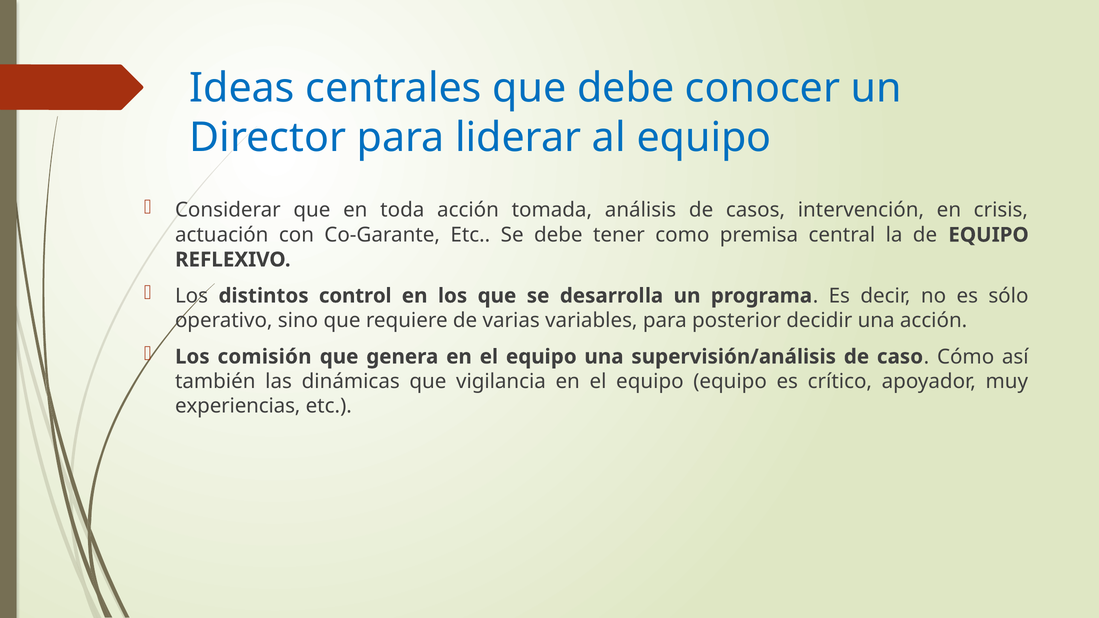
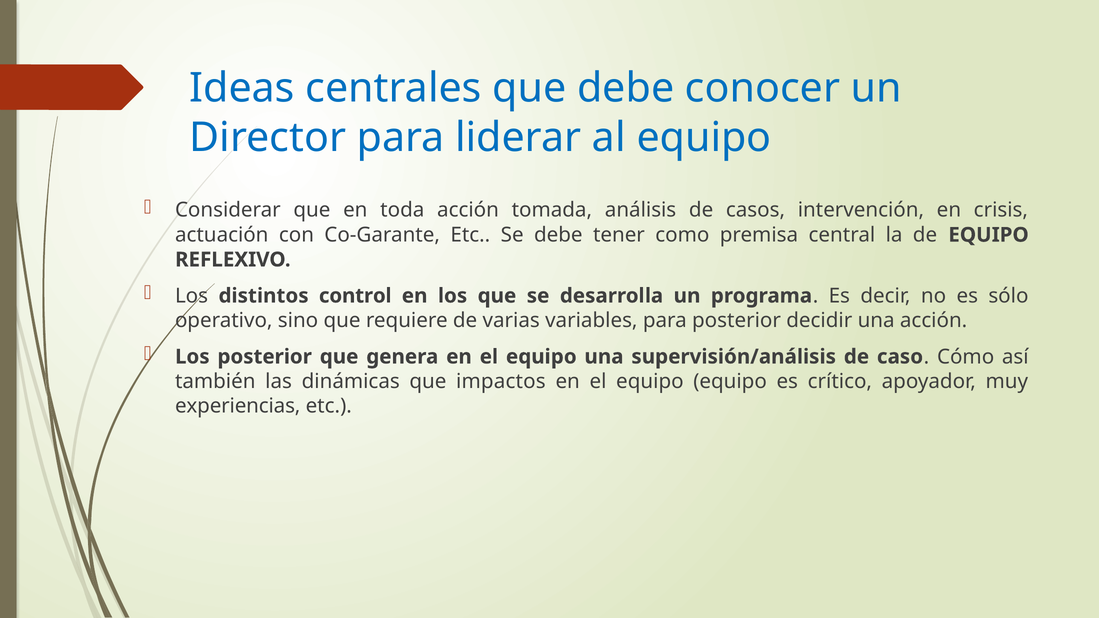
Los comisión: comisión -> posterior
vigilancia: vigilancia -> impactos
